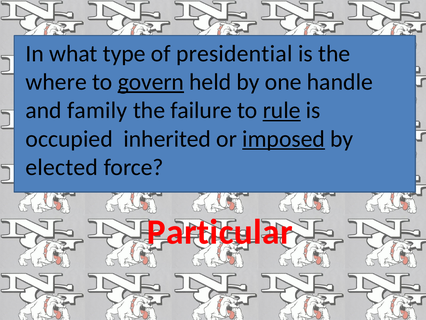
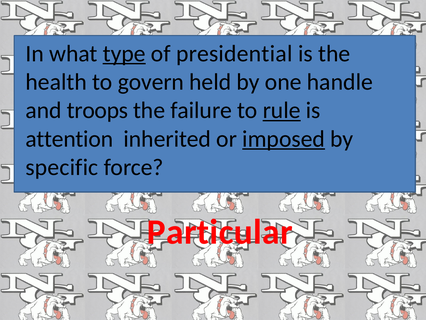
type underline: none -> present
where: where -> health
govern underline: present -> none
family: family -> troops
occupied: occupied -> attention
elected: elected -> specific
